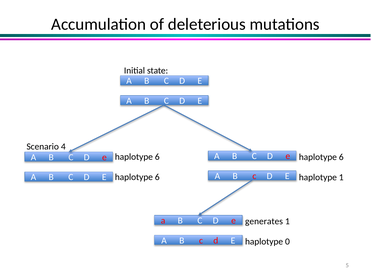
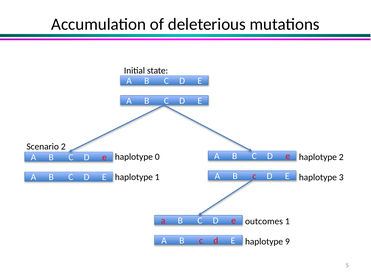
Scenario 4: 4 -> 2
6 at (157, 157): 6 -> 0
6 at (341, 157): 6 -> 2
6 at (157, 177): 6 -> 1
haplotype 1: 1 -> 3
generates: generates -> outcomes
0: 0 -> 9
